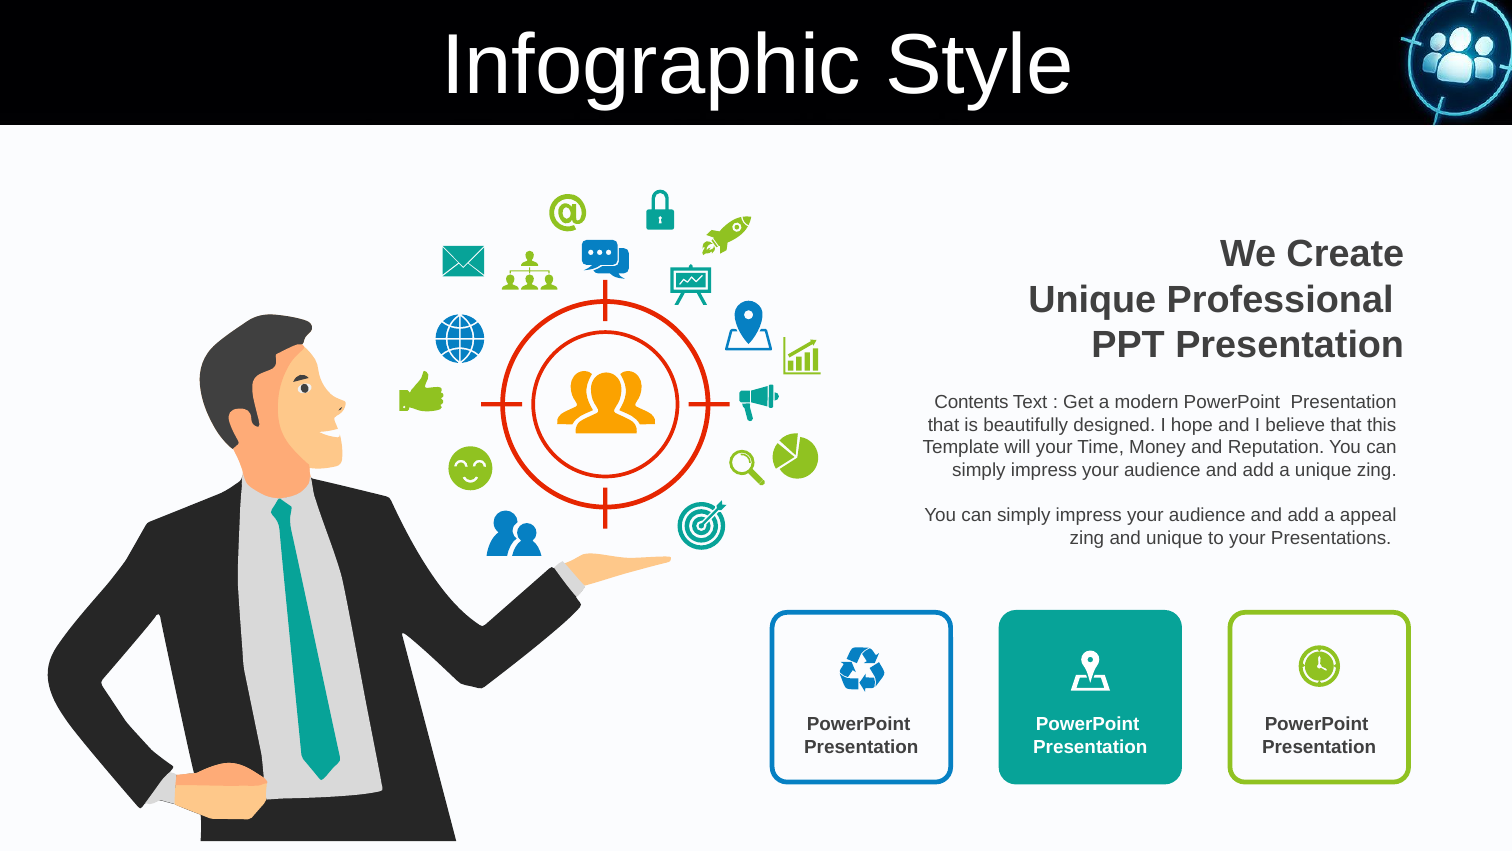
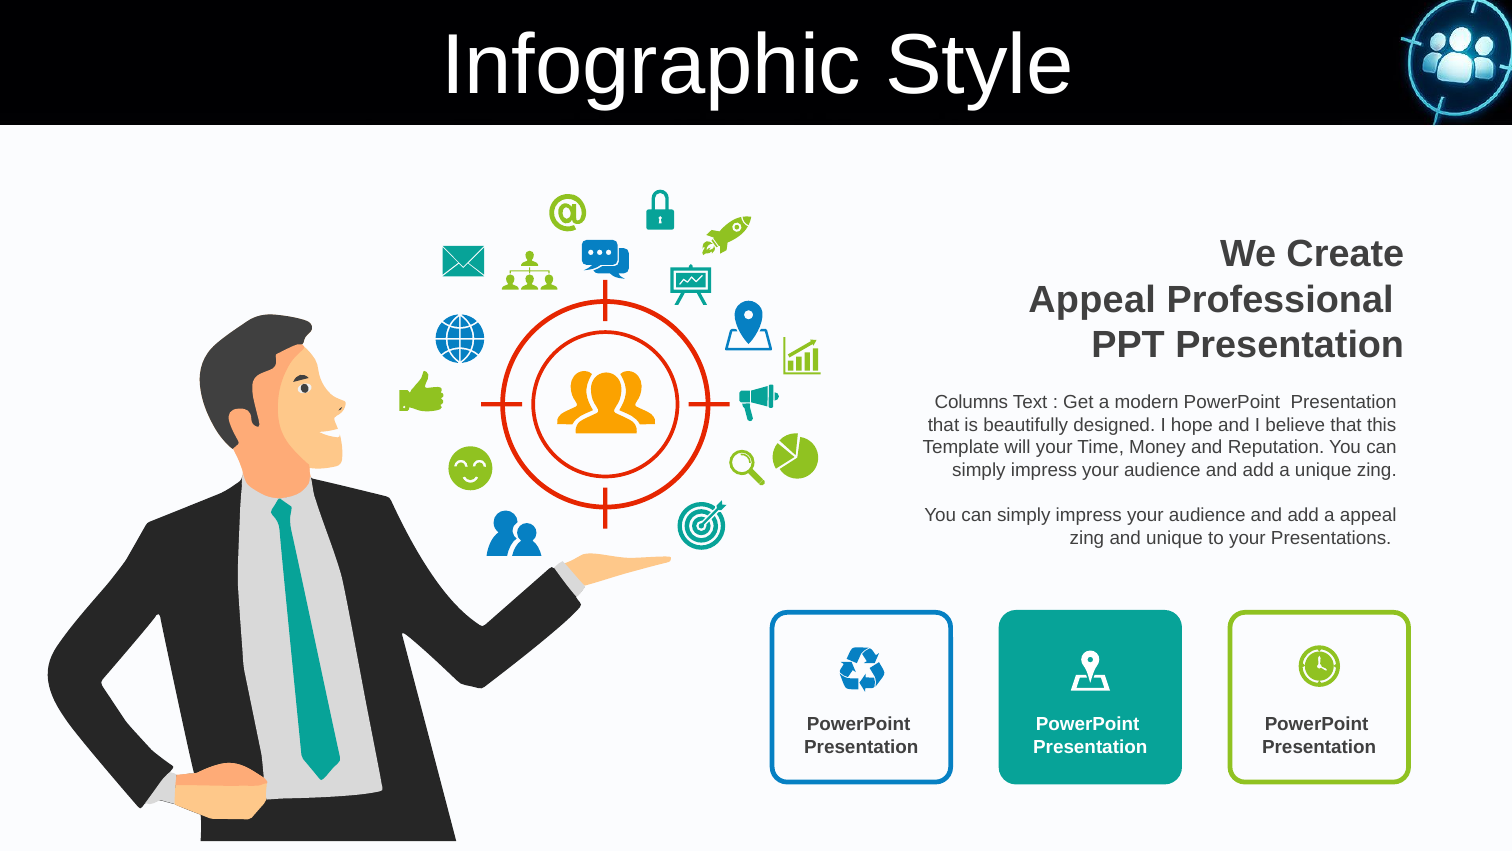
Unique at (1092, 299): Unique -> Appeal
Contents: Contents -> Columns
